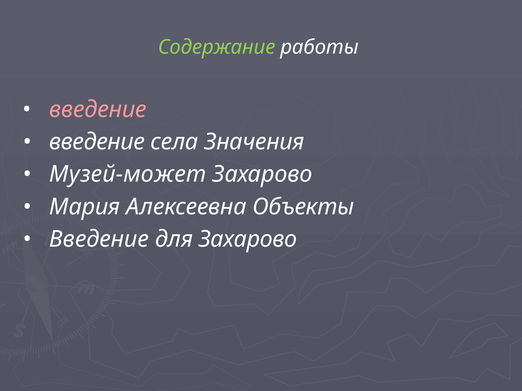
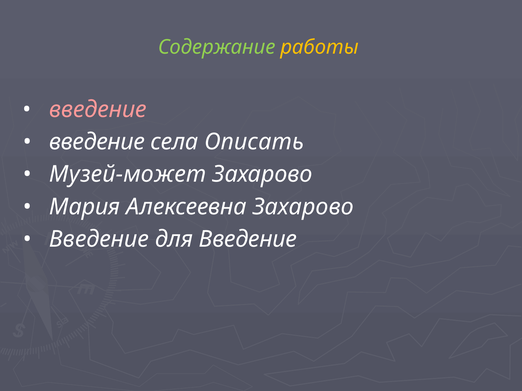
работы colour: white -> yellow
Значения: Значения -> Описать
Алексеевна Объекты: Объекты -> Захарово
для Захарово: Захарово -> Введение
